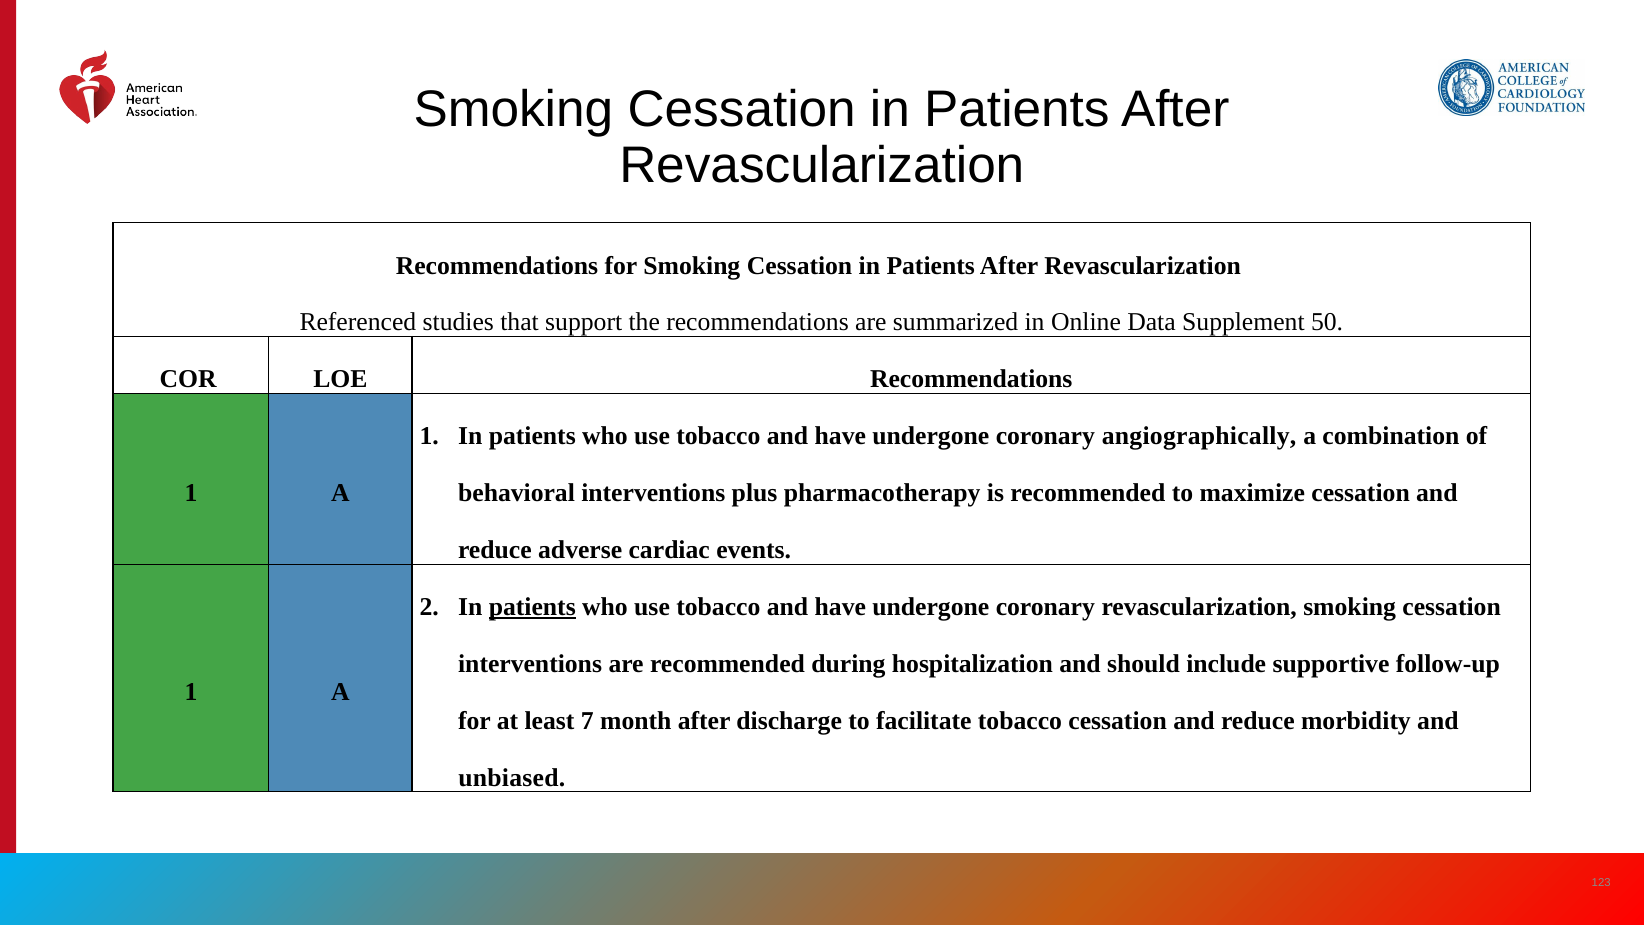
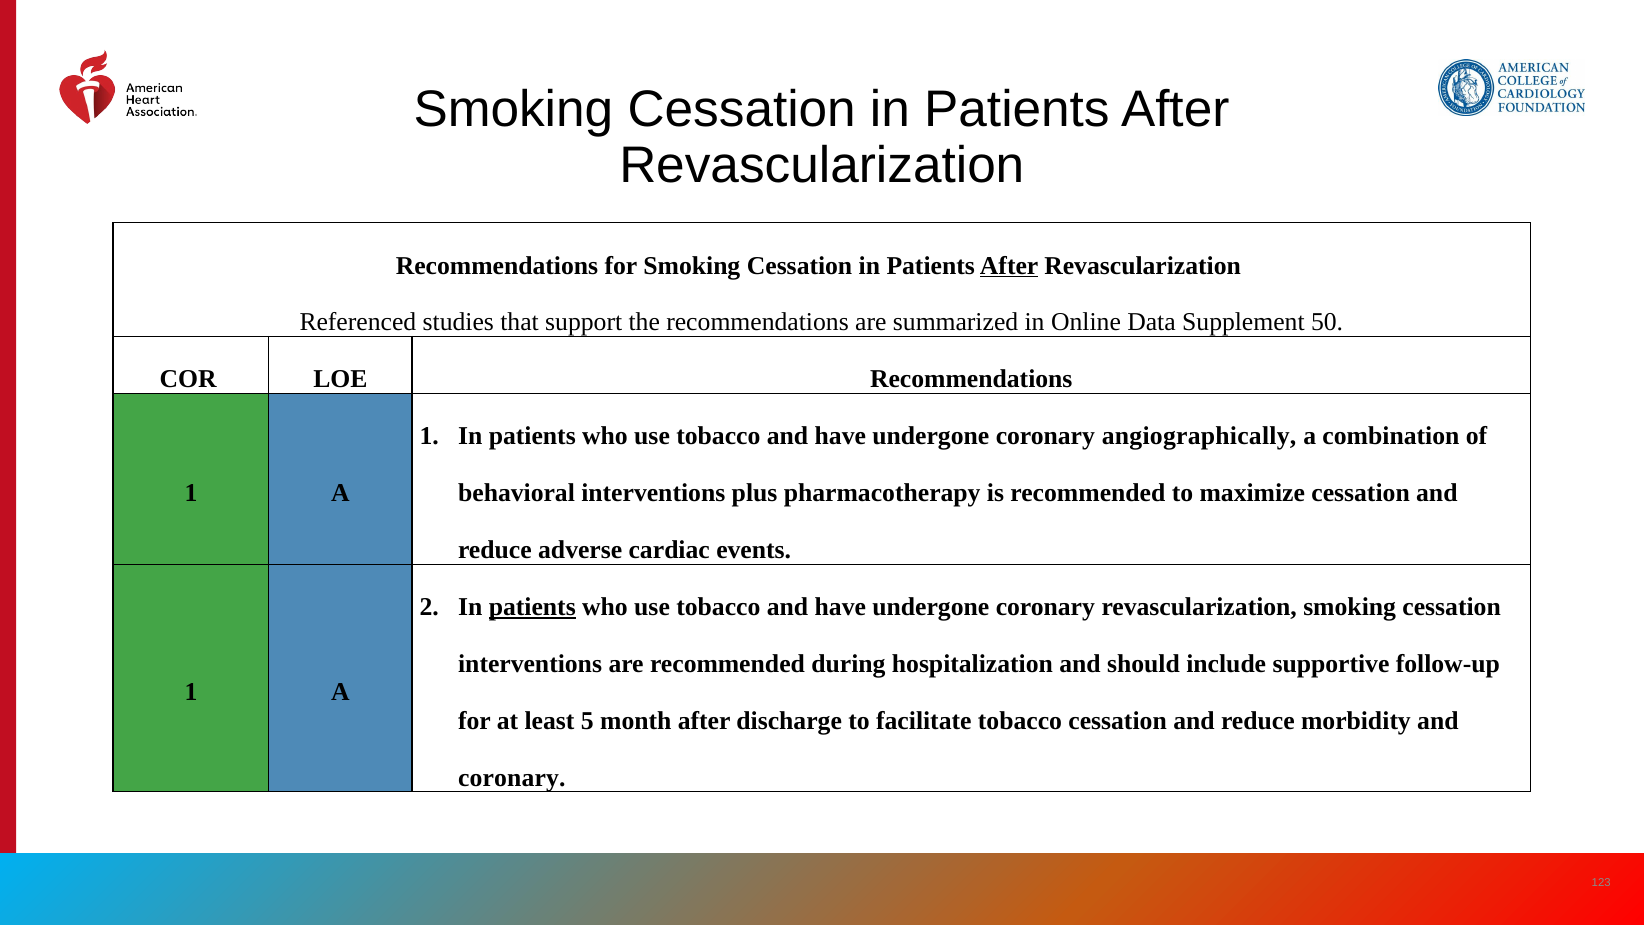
After at (1009, 266) underline: none -> present
7: 7 -> 5
unbiased at (512, 778): unbiased -> coronary
